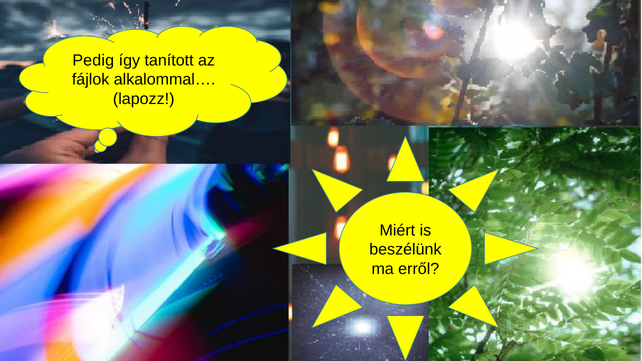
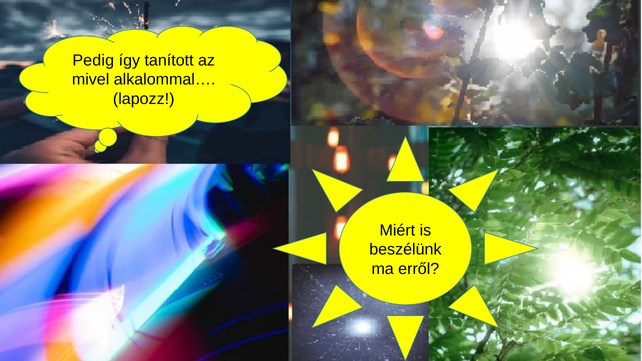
fájlok: fájlok -> mivel
